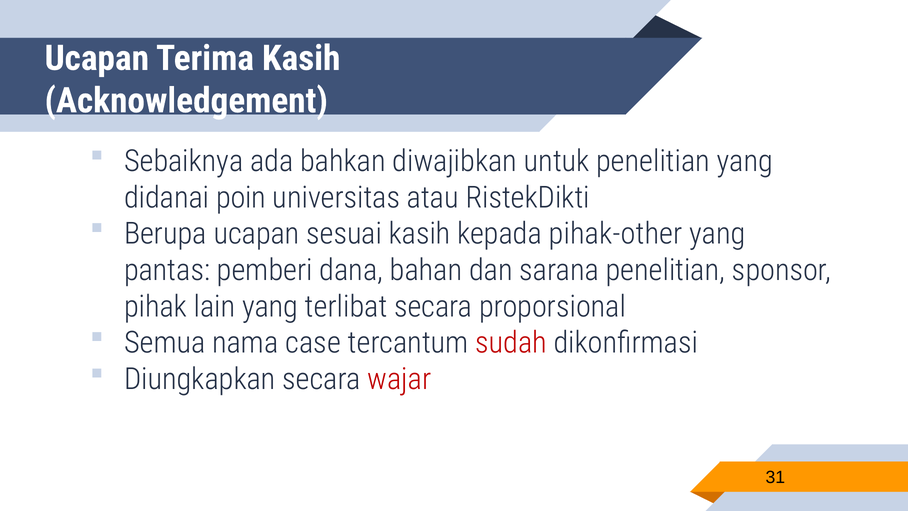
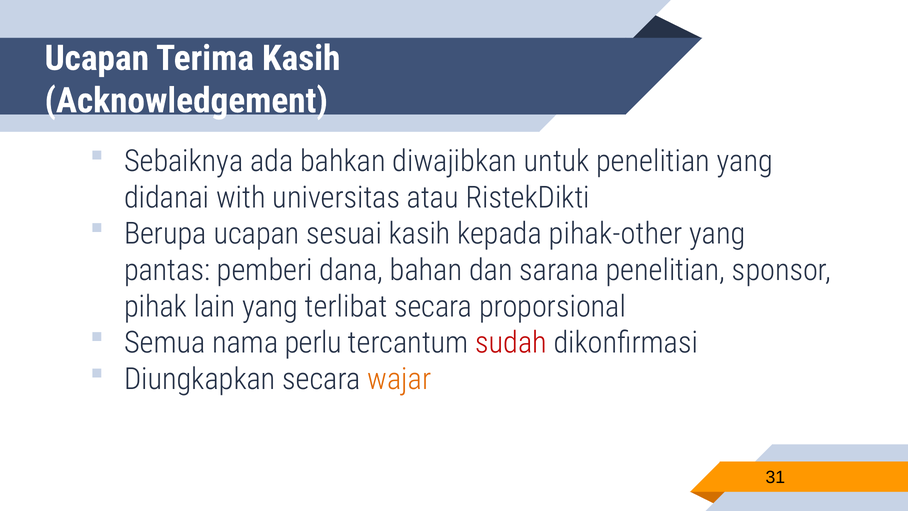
poin: poin -> with
case: case -> perlu
wajar colour: red -> orange
